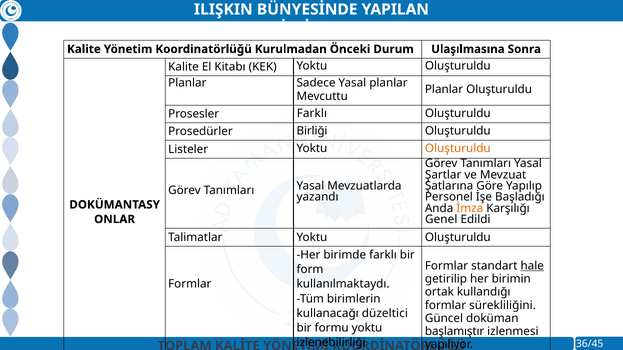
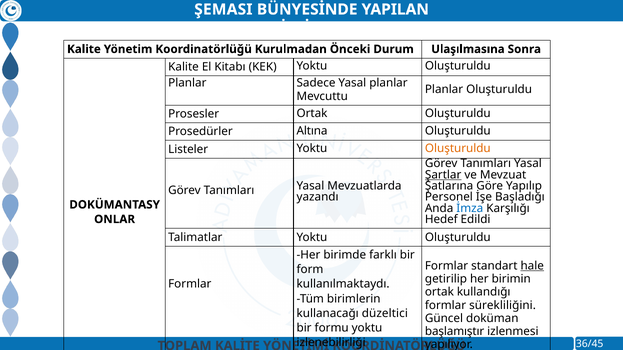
ILIŞKIN: ILIŞKIN -> ŞEMASI
Farklı at (312, 113): Farklı -> Ortak
Birliği: Birliği -> Altına
Şartlar underline: none -> present
İmza colour: orange -> blue
Genel: Genel -> Hedef
